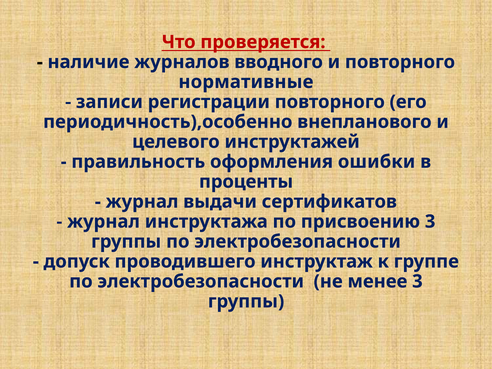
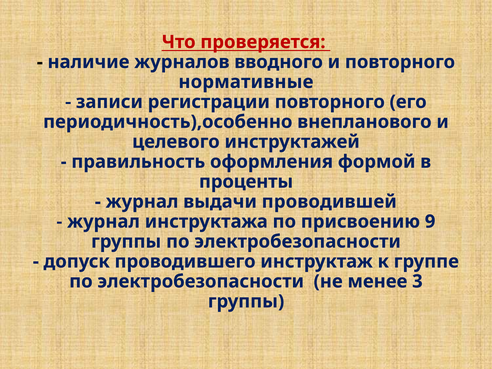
ошибки: ошибки -> формой
сертификатов: сертификатов -> проводившей
присвоению 3: 3 -> 9
